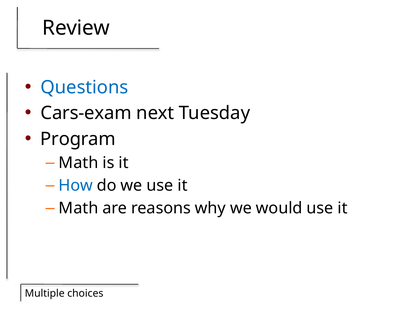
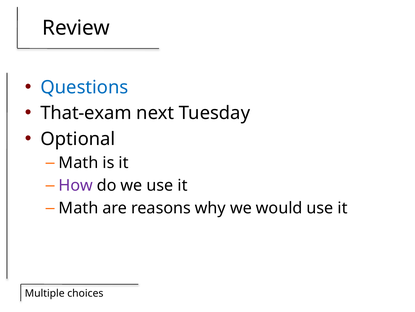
Cars-exam: Cars-exam -> That-exam
Program: Program -> Optional
How colour: blue -> purple
